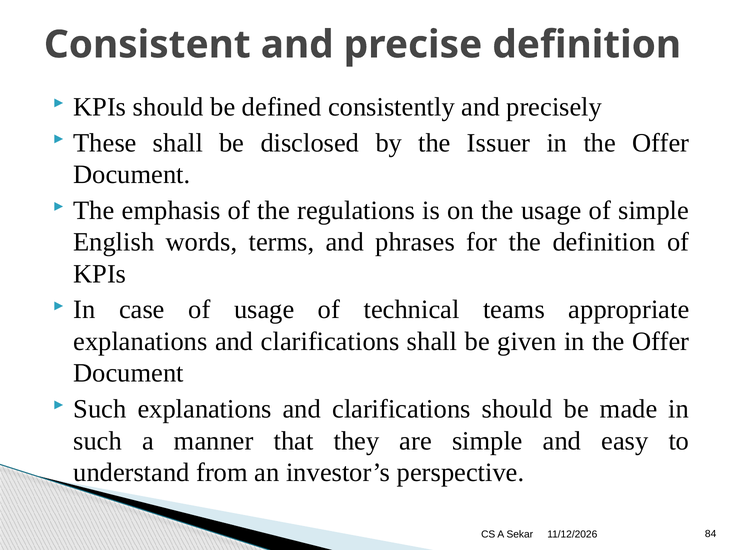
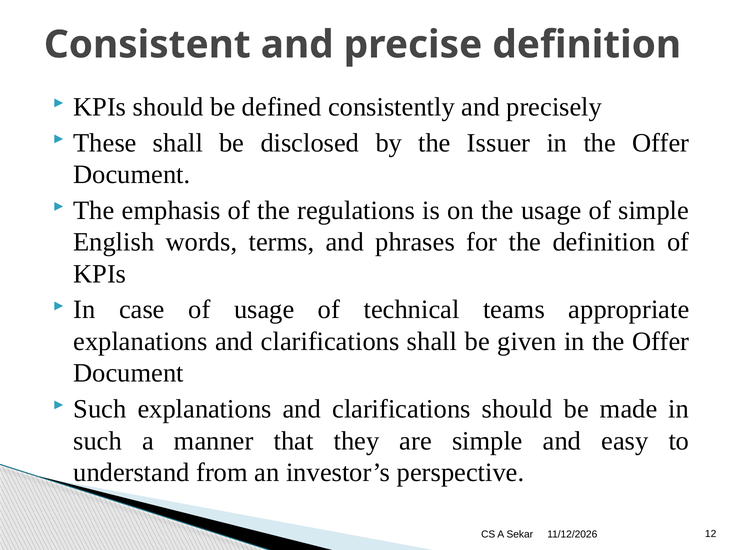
84: 84 -> 12
